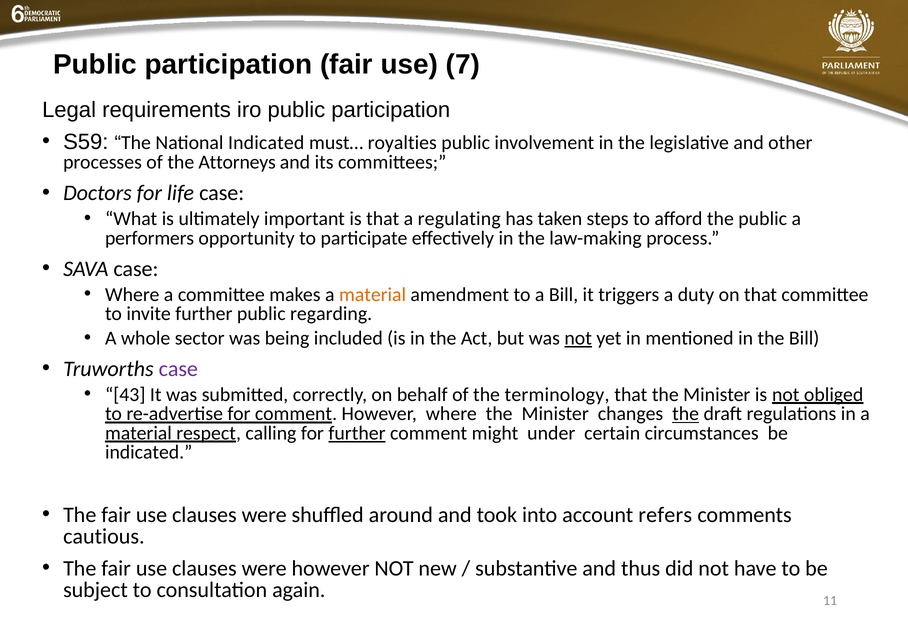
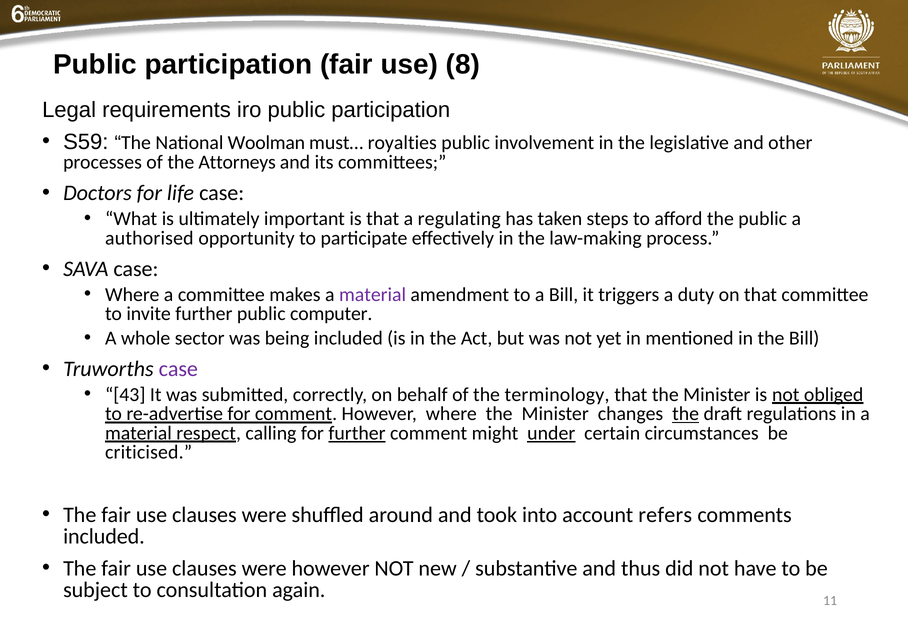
7: 7 -> 8
National Indicated: Indicated -> Woolman
performers: performers -> authorised
material at (373, 294) colour: orange -> purple
regarding: regarding -> computer
not at (578, 338) underline: present -> none
under underline: none -> present
indicated at (149, 452): indicated -> criticised
cautious at (104, 536): cautious -> included
